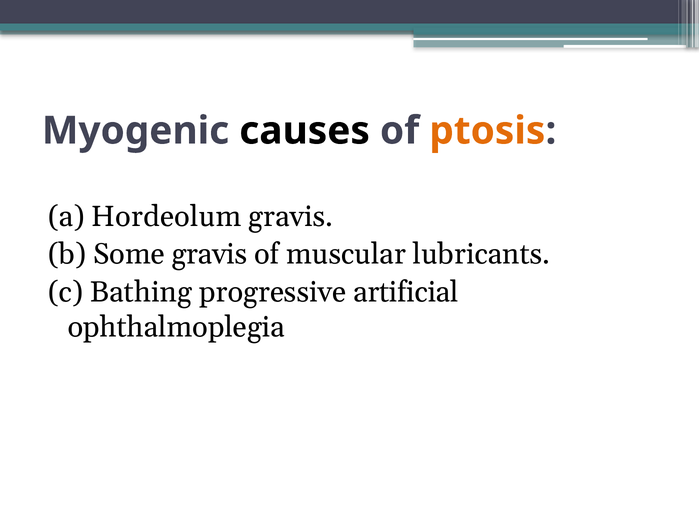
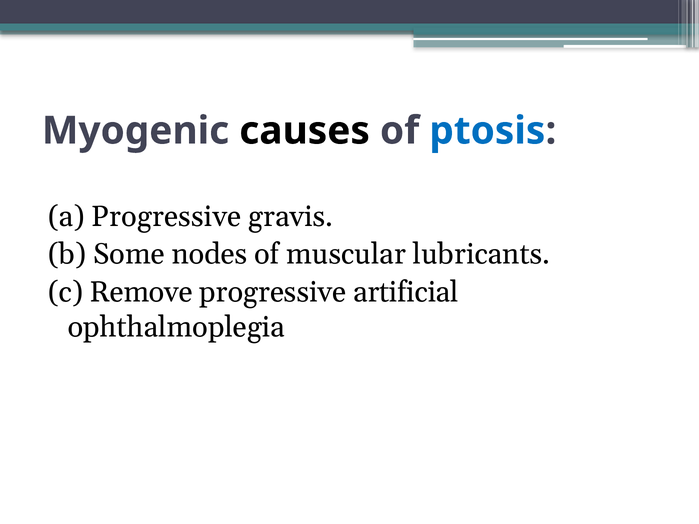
ptosis colour: orange -> blue
a Hordeolum: Hordeolum -> Progressive
Some gravis: gravis -> nodes
Bathing: Bathing -> Remove
